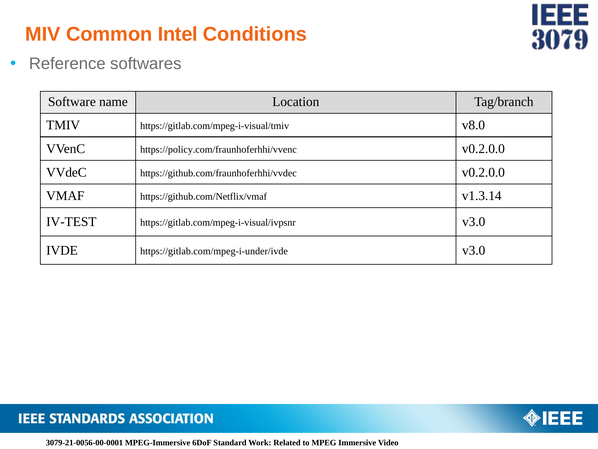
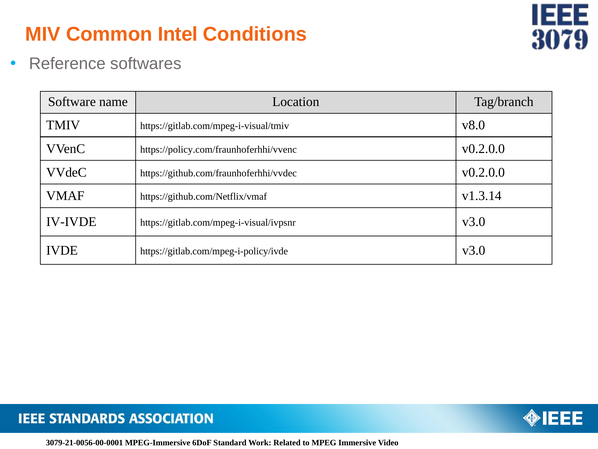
IV-TEST: IV-TEST -> IV-IVDE
https://gitlab.com/mpeg-i-under/ivde: https://gitlab.com/mpeg-i-under/ivde -> https://gitlab.com/mpeg-i-policy/ivde
